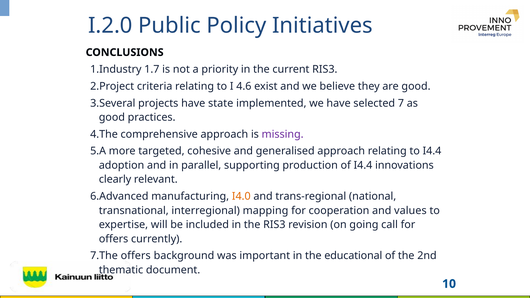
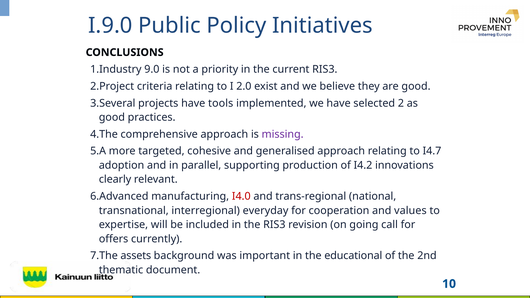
I.2.0: I.2.0 -> I.9.0
1.7: 1.7 -> 9.0
4.6: 4.6 -> 2.0
state: state -> tools
7: 7 -> 2
to I4.4: I4.4 -> I4.7
of I4.4: I4.4 -> I4.2
I4.0 colour: orange -> red
mapping: mapping -> everyday
offers at (136, 256): offers -> assets
